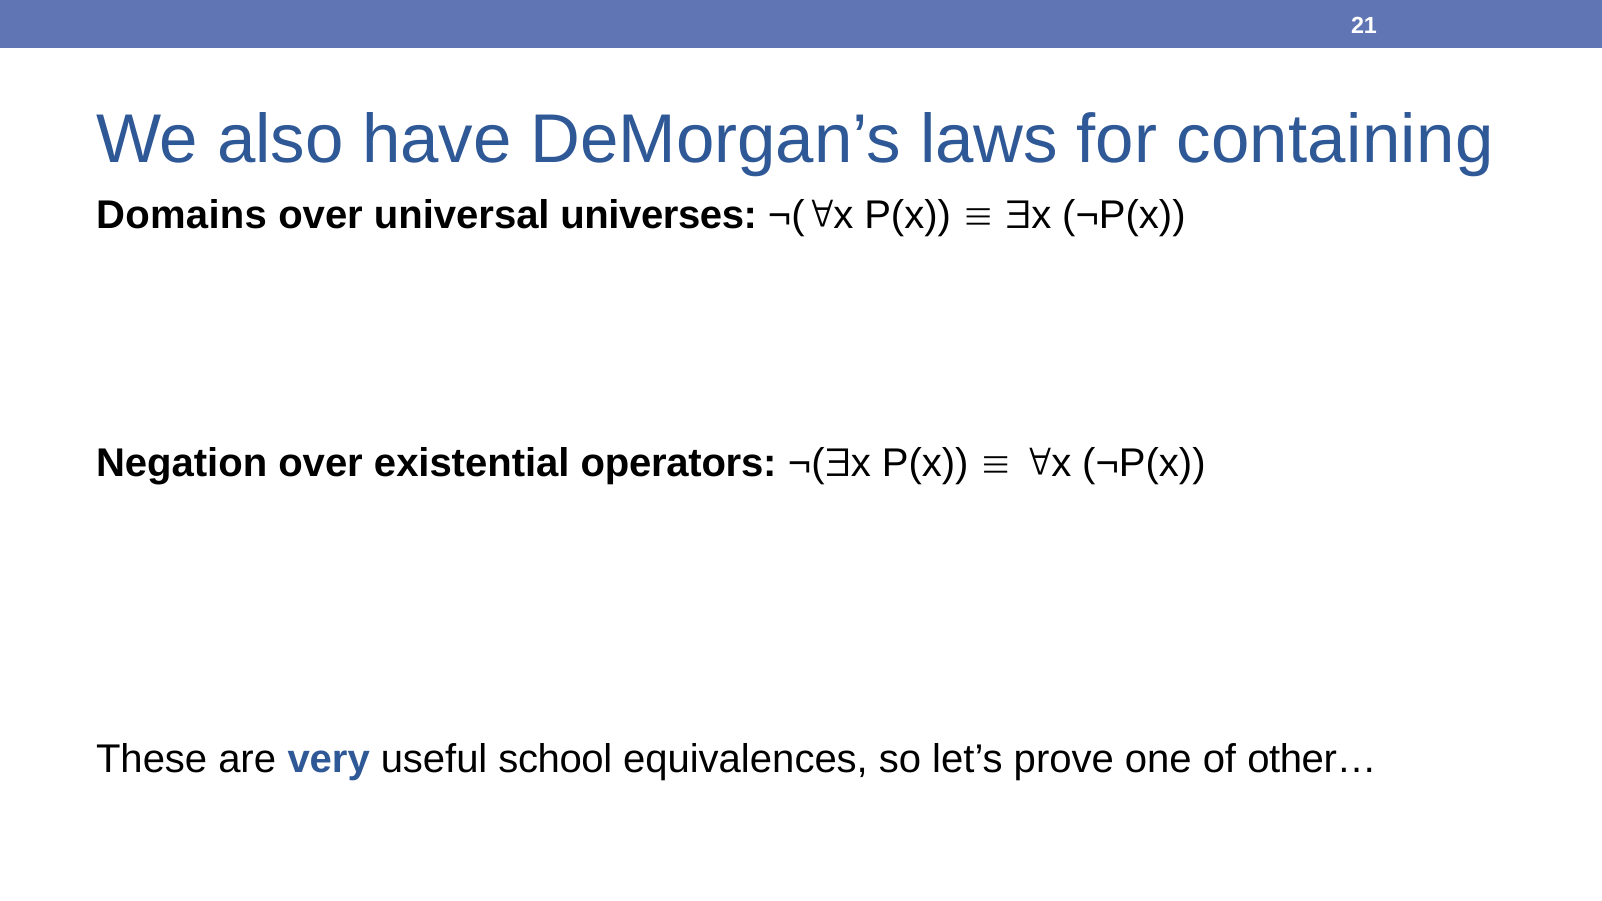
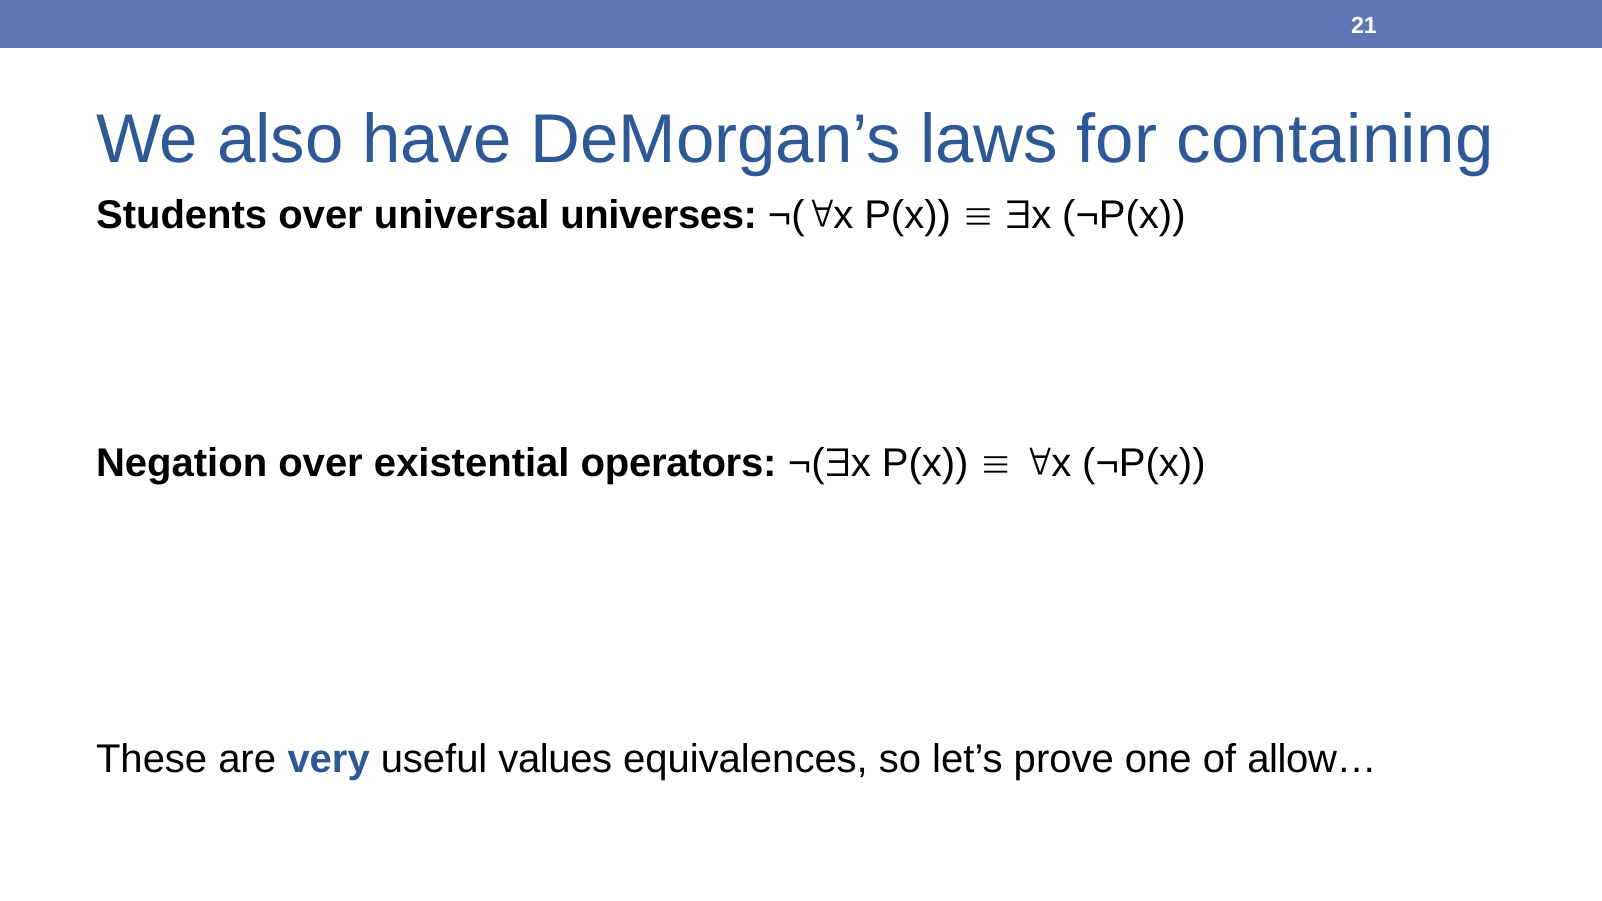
Domains: Domains -> Students
school: school -> values
other…: other… -> allow…
